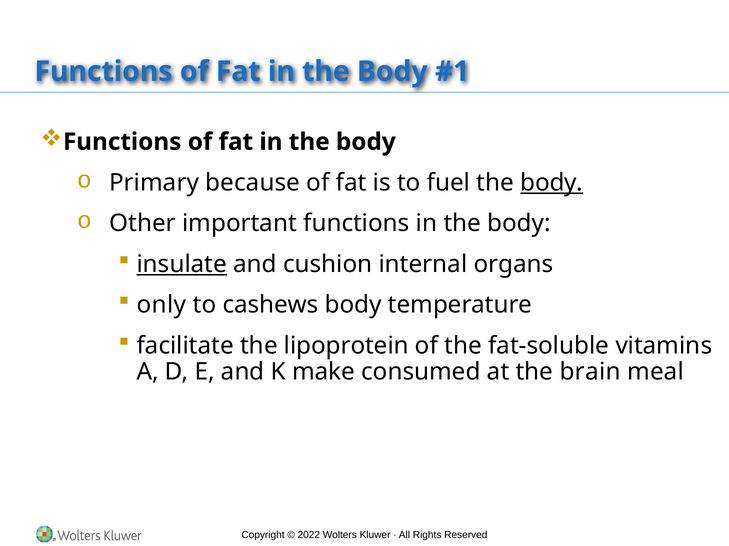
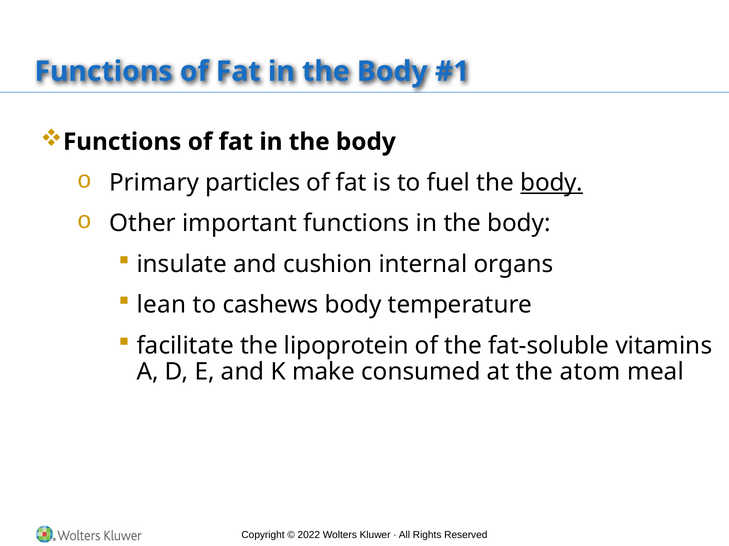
because: because -> particles
insulate underline: present -> none
only: only -> lean
brain: brain -> atom
